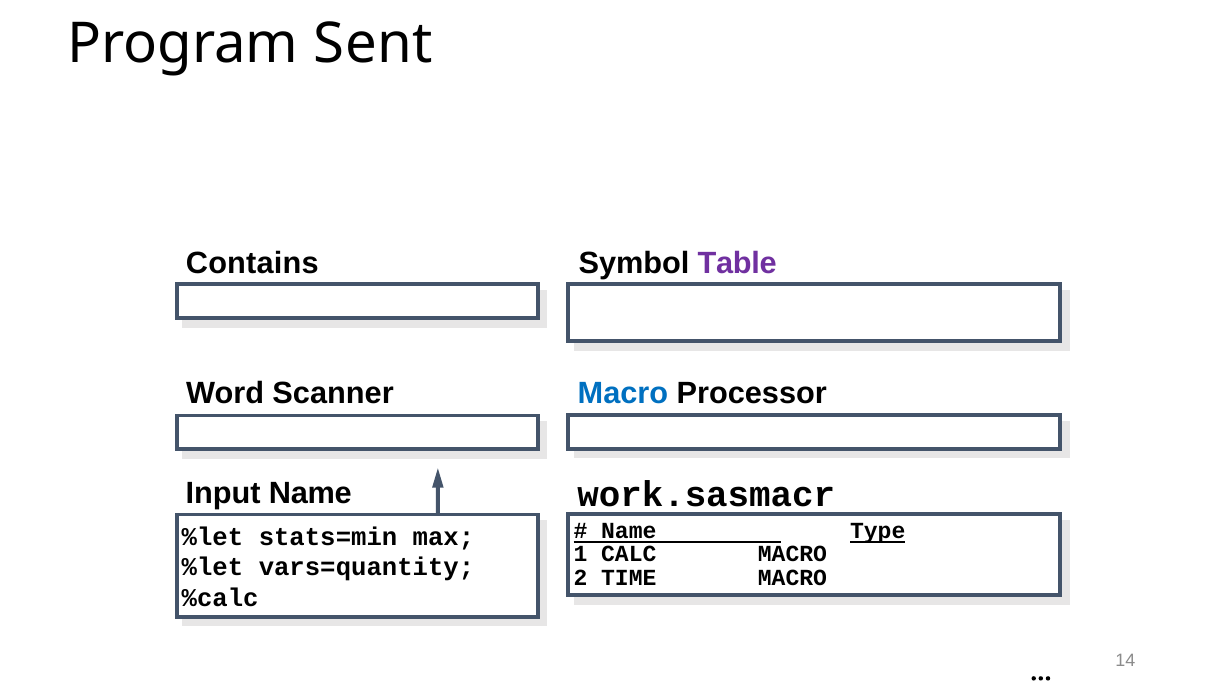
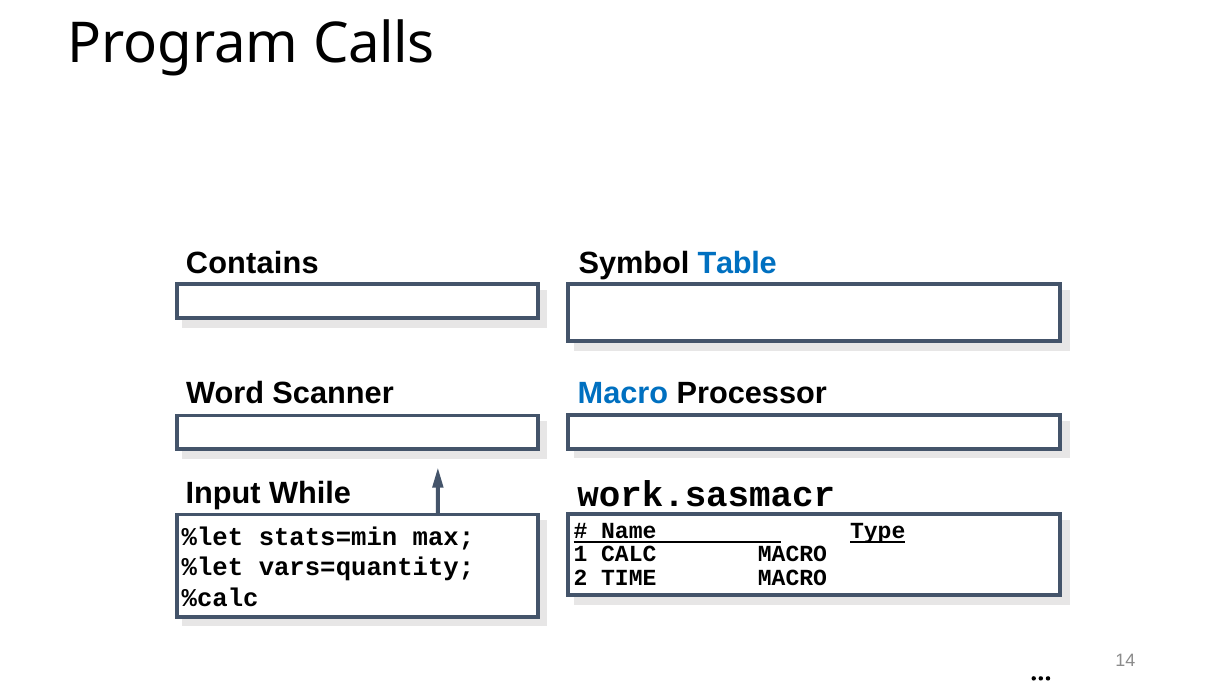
Sent: Sent -> Calls
Table colour: purple -> blue
Input Name: Name -> While
